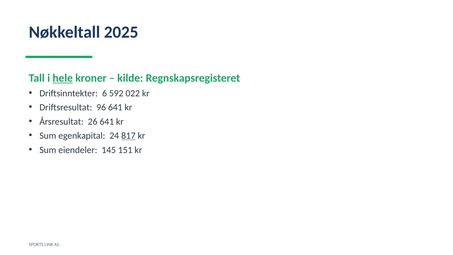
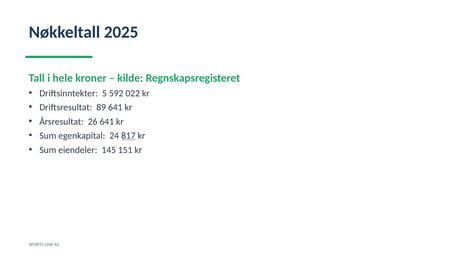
hele underline: present -> none
6: 6 -> 5
96: 96 -> 89
